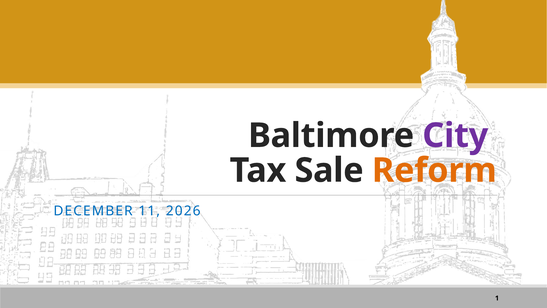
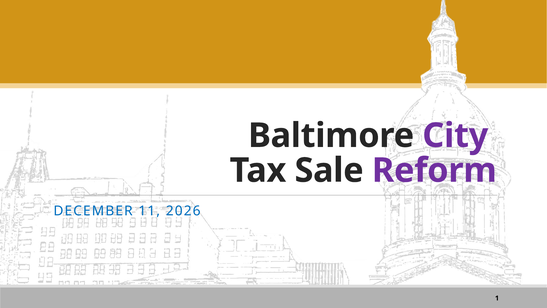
Reform colour: orange -> purple
